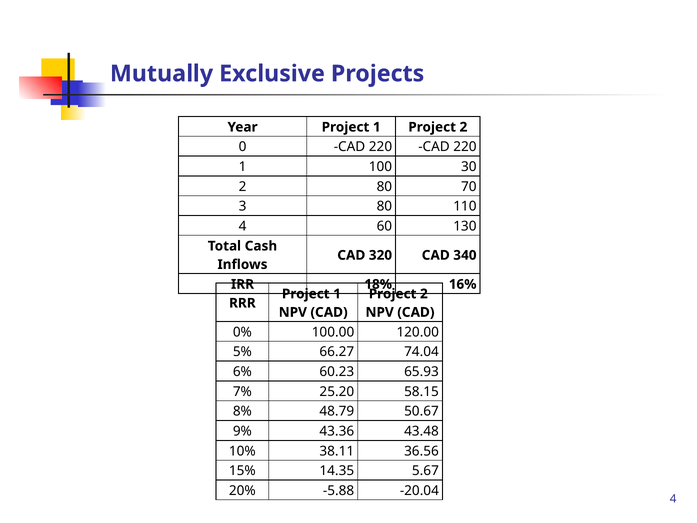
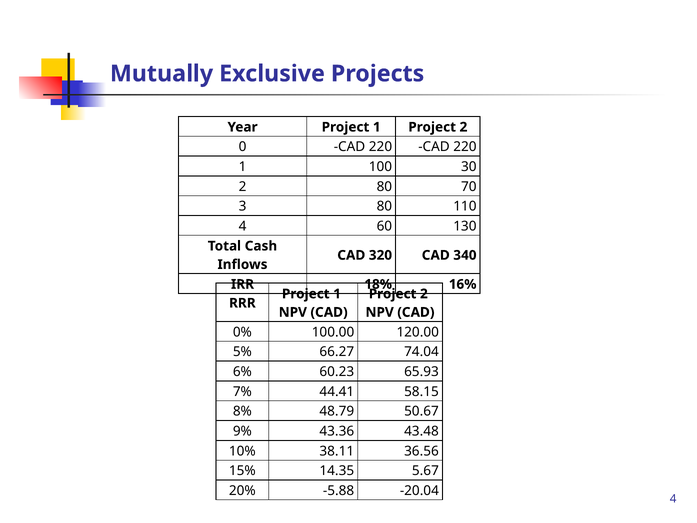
25.20: 25.20 -> 44.41
